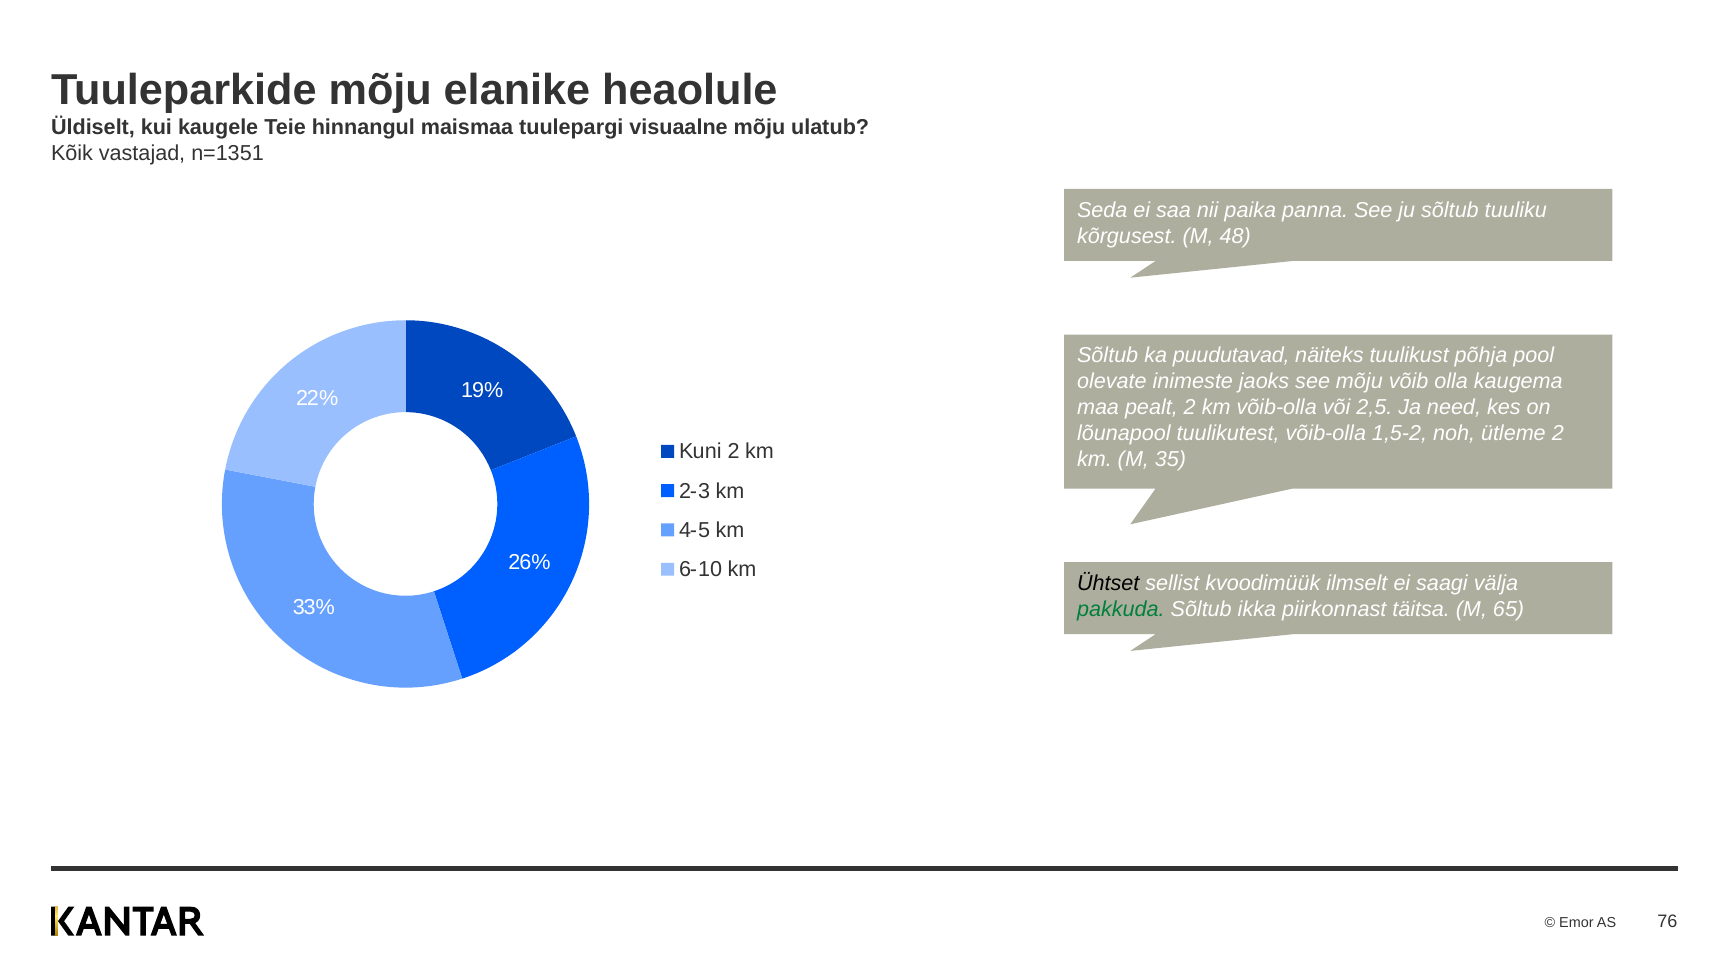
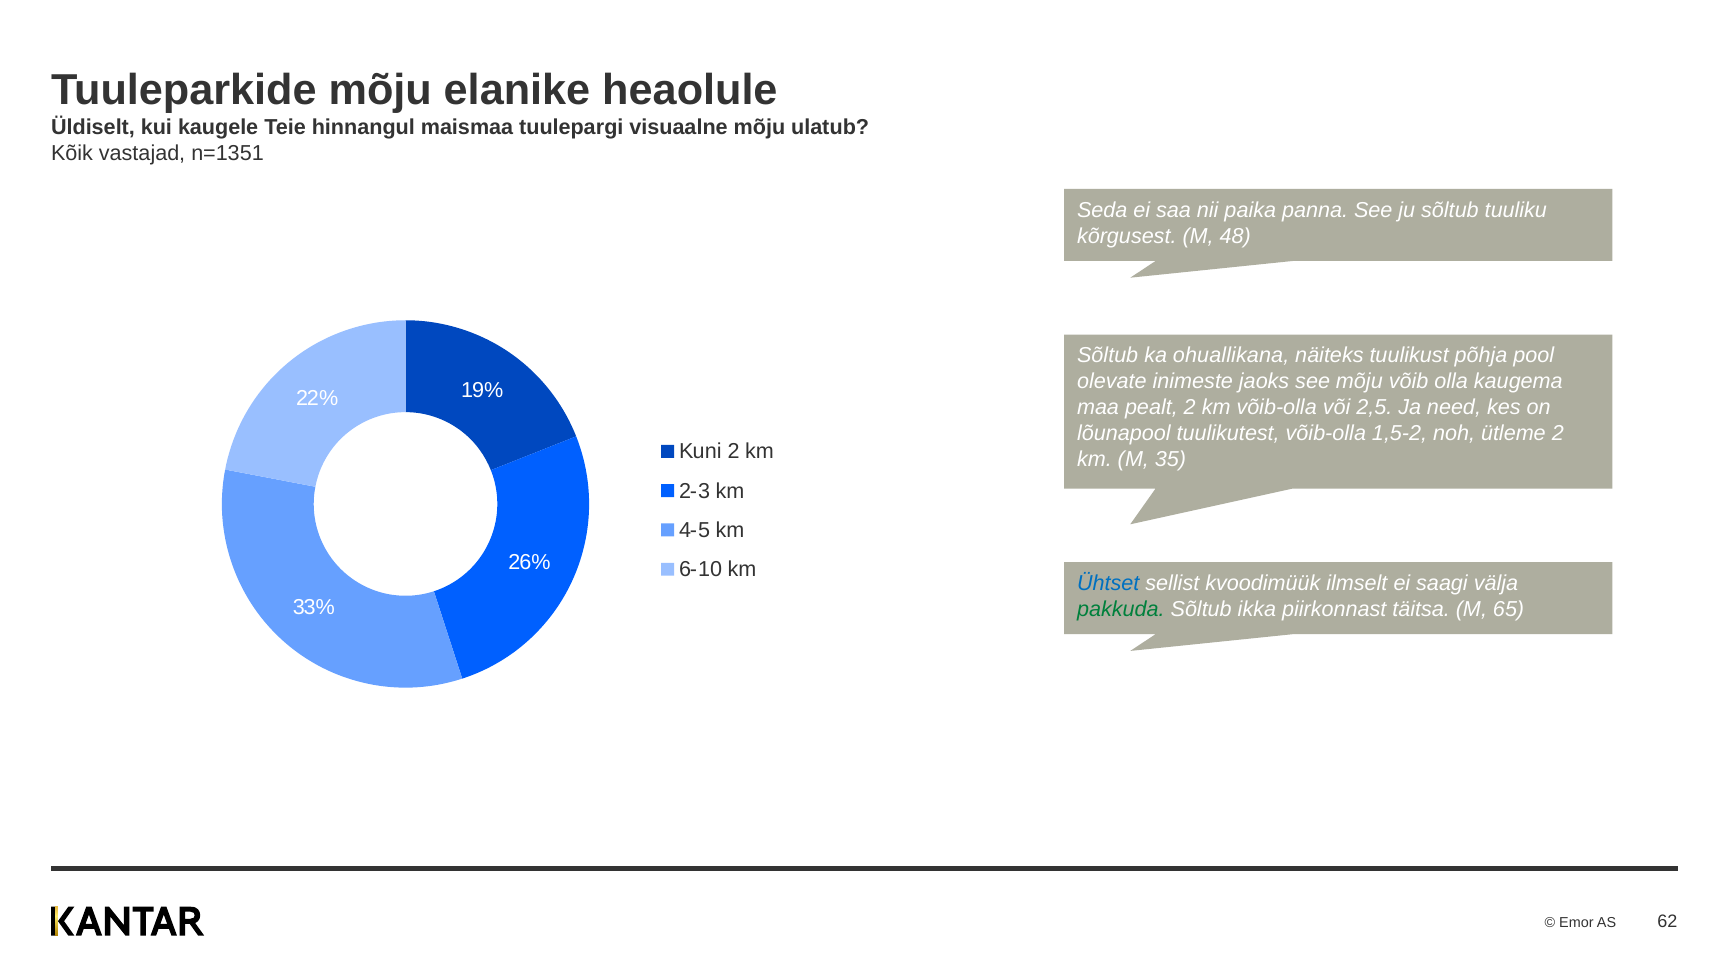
puudutavad: puudutavad -> ohuallikana
Ühtset colour: black -> blue
76: 76 -> 62
